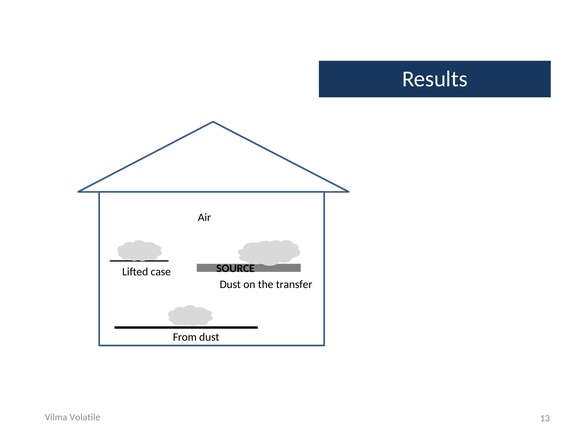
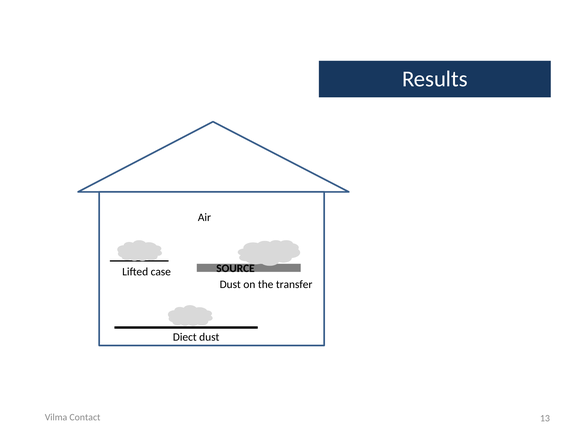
From: From -> Diect
Volatile: Volatile -> Contact
